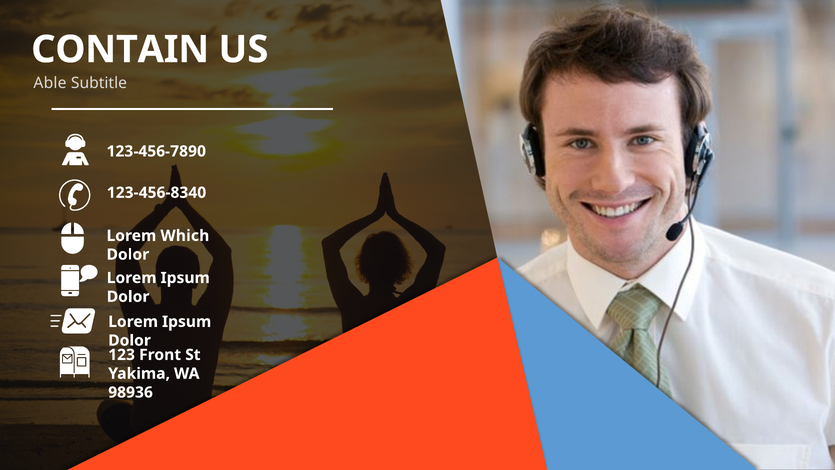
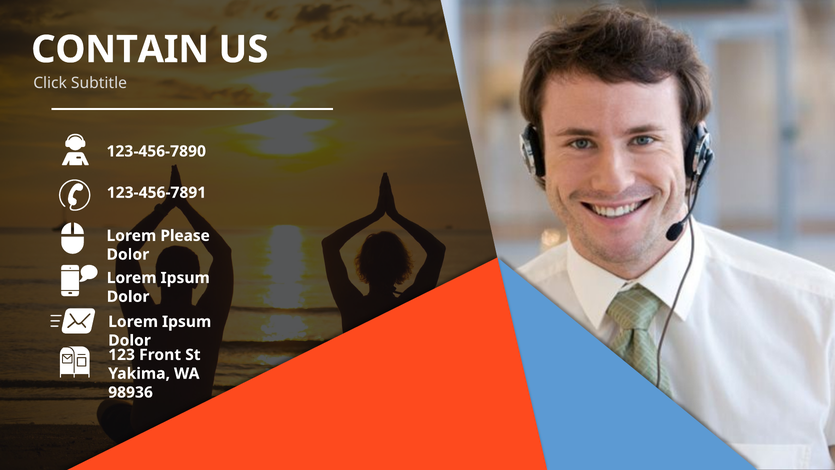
Able: Able -> Click
123-456-8340: 123-456-8340 -> 123-456-7891
Which: Which -> Please
